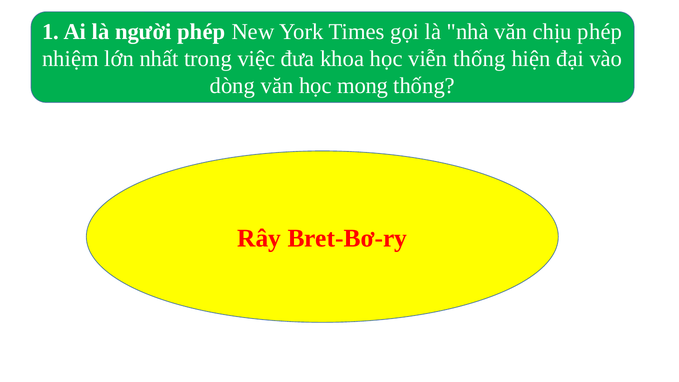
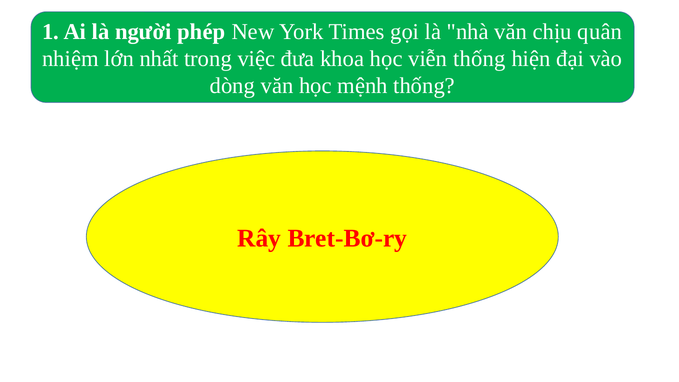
chịu phép: phép -> quân
mong: mong -> mệnh
